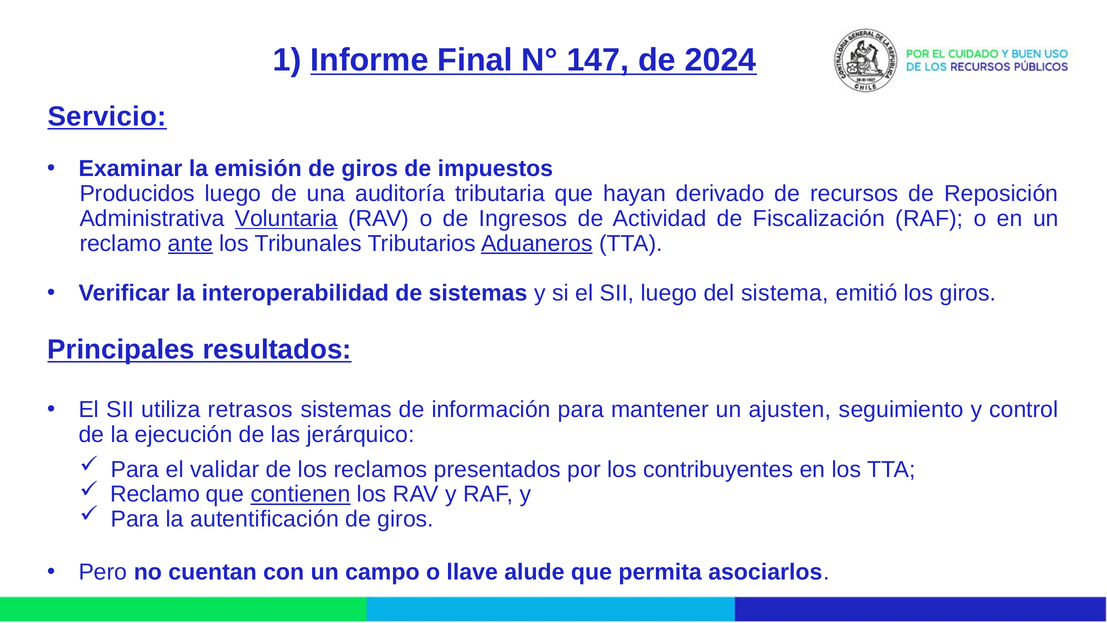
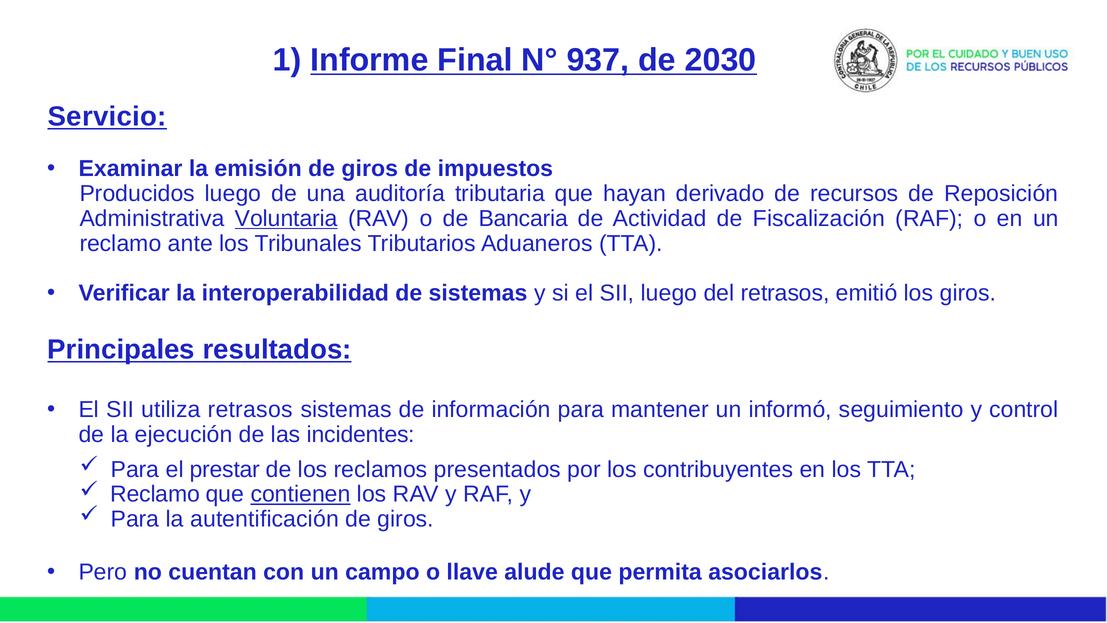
147: 147 -> 937
2024: 2024 -> 2030
Ingresos: Ingresos -> Bancaria
ante underline: present -> none
Aduaneros underline: present -> none
del sistema: sistema -> retrasos
ajusten: ajusten -> informó
jerárquico: jerárquico -> incidentes
validar: validar -> prestar
